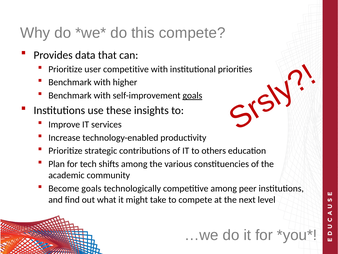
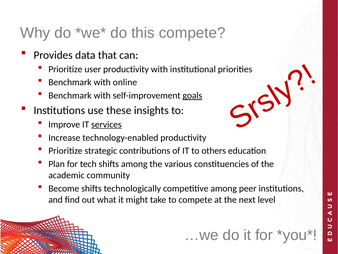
user competitive: competitive -> productivity
higher: higher -> online
services underline: none -> present
Become goals: goals -> shifts
